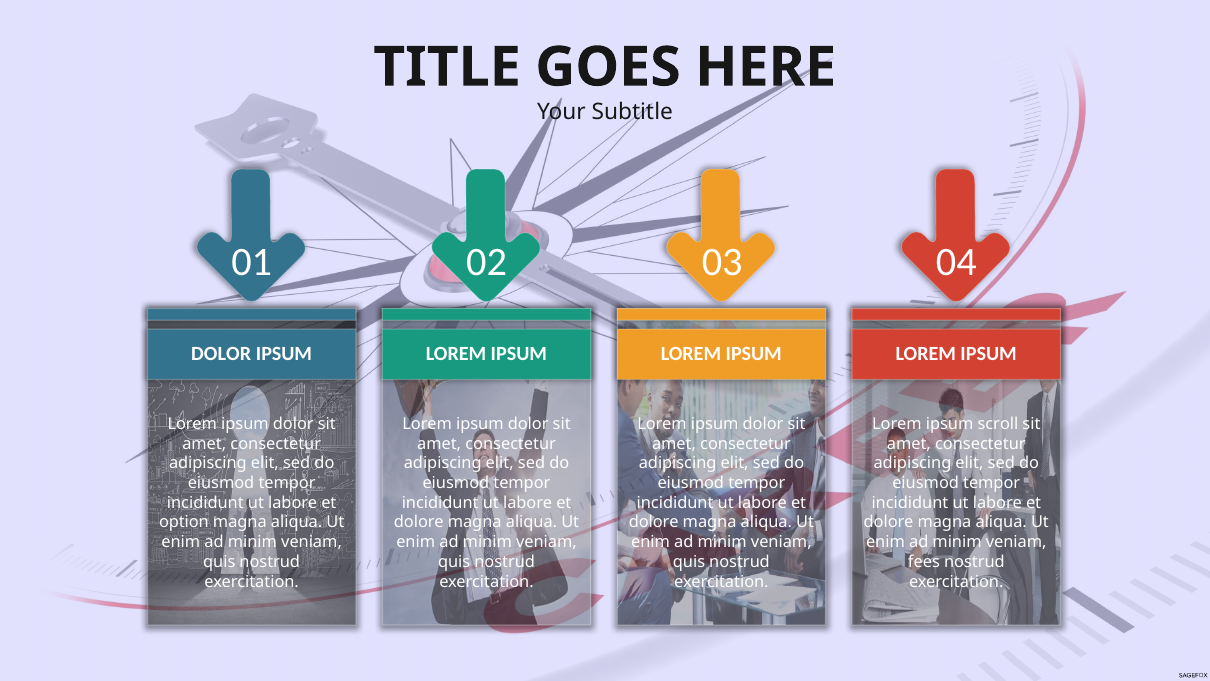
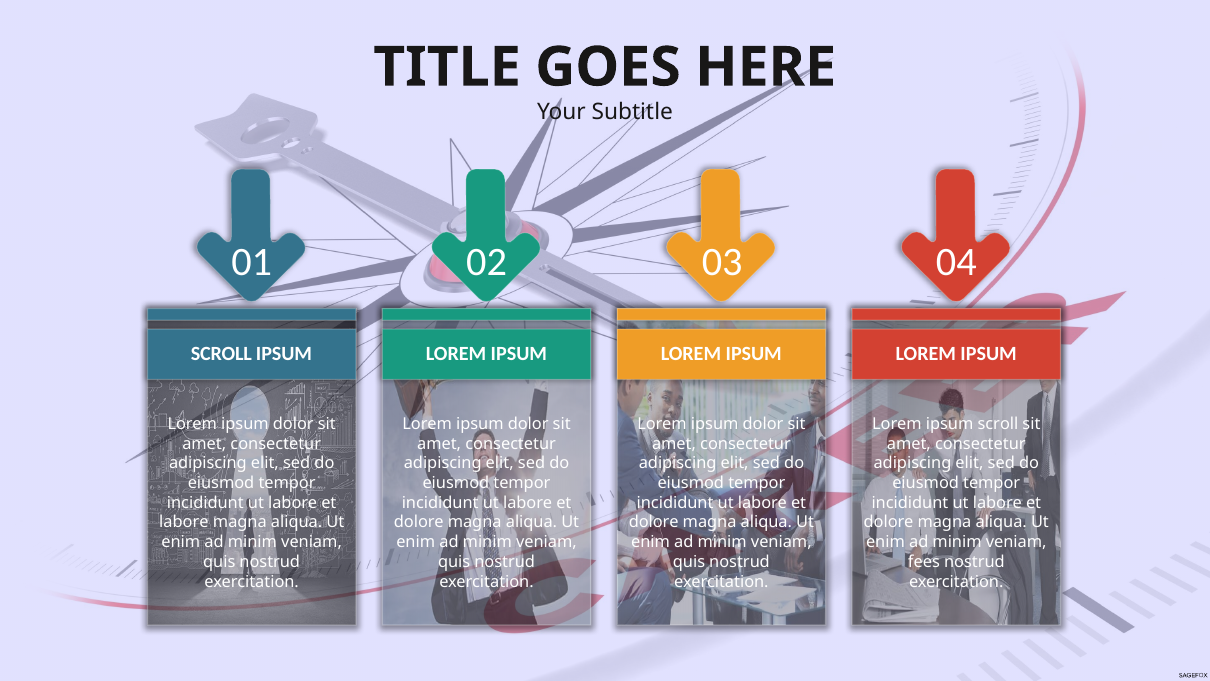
DOLOR at (221, 354): DOLOR -> SCROLL
option at (184, 522): option -> labore
